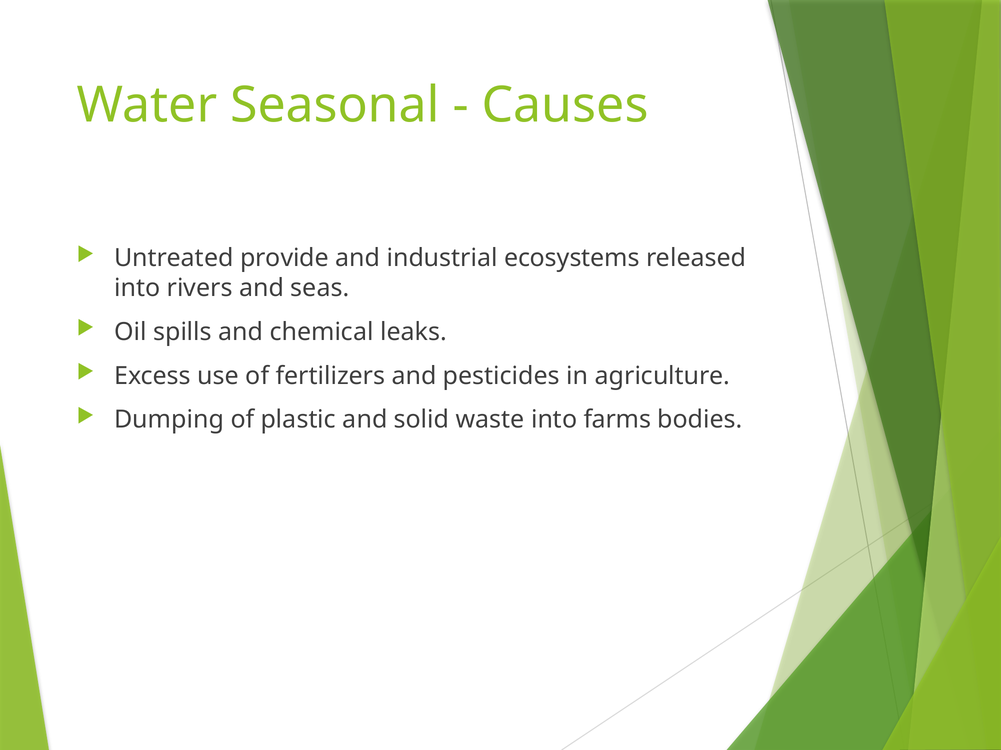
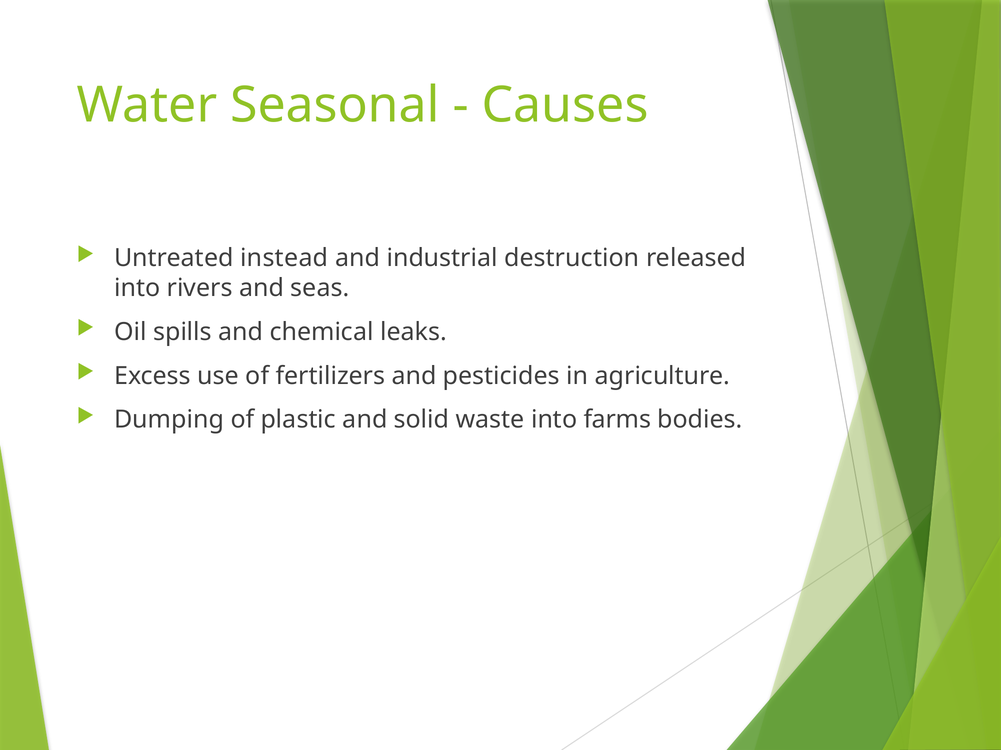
provide: provide -> instead
ecosystems: ecosystems -> destruction
